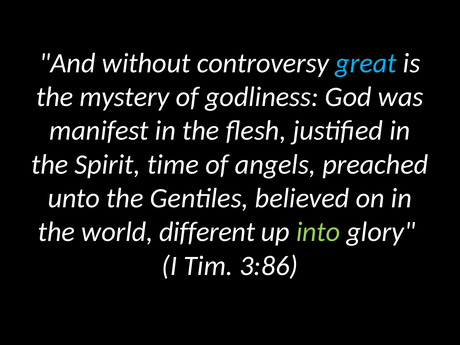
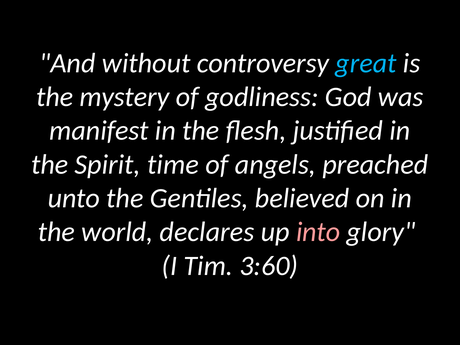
different: different -> declares
into colour: light green -> pink
3:86: 3:86 -> 3:60
